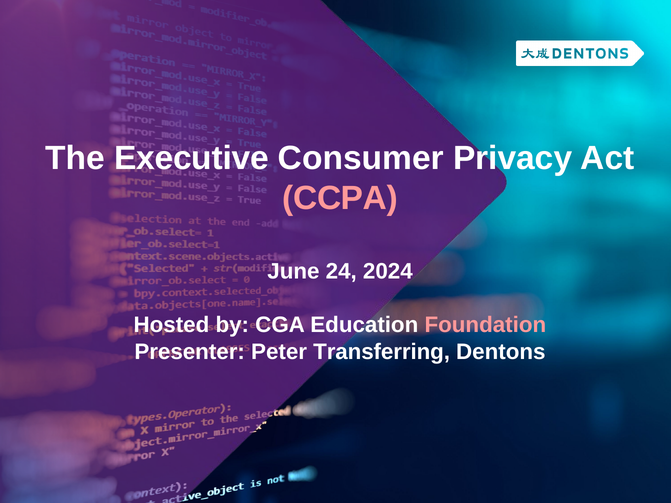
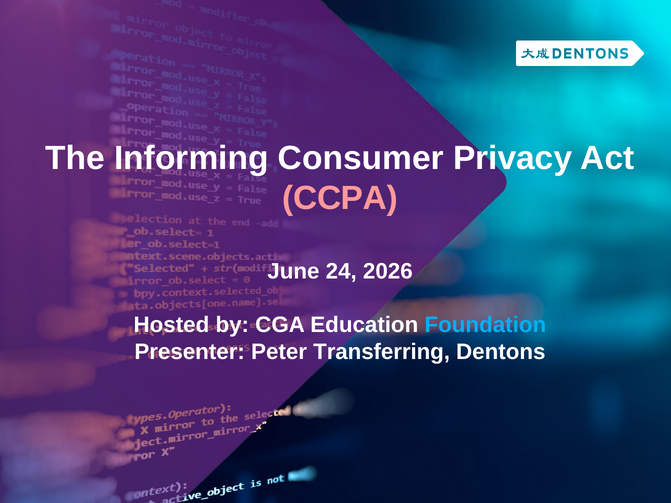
Executive: Executive -> Informing
2024: 2024 -> 2026
Foundation colour: pink -> light blue
